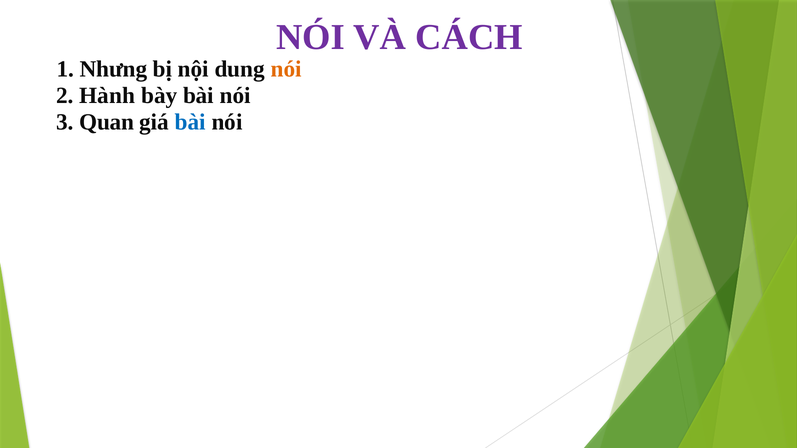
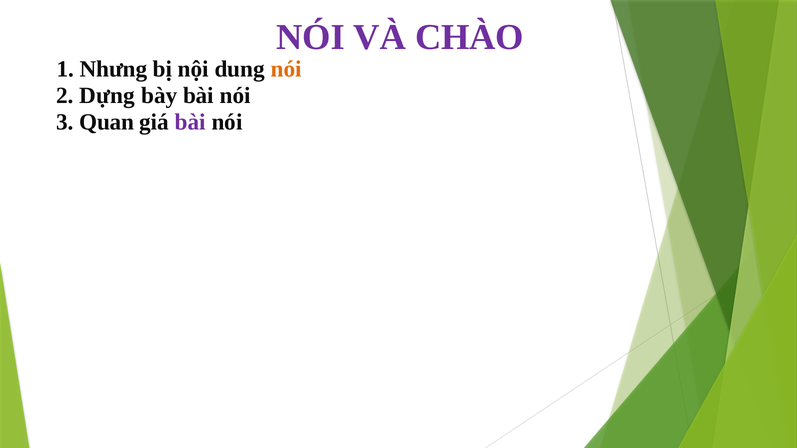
CÁCH: CÁCH -> CHÀO
Hành: Hành -> Dựng
bài at (190, 122) colour: blue -> purple
